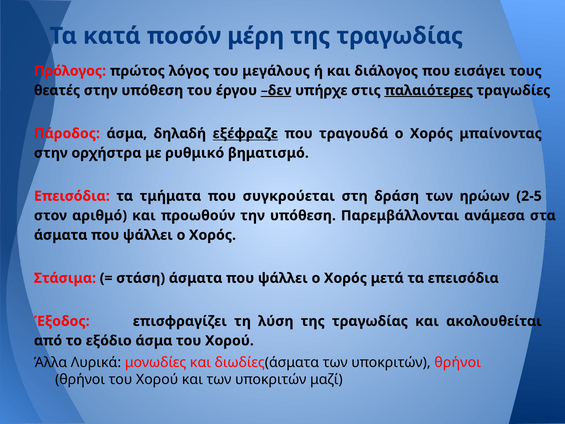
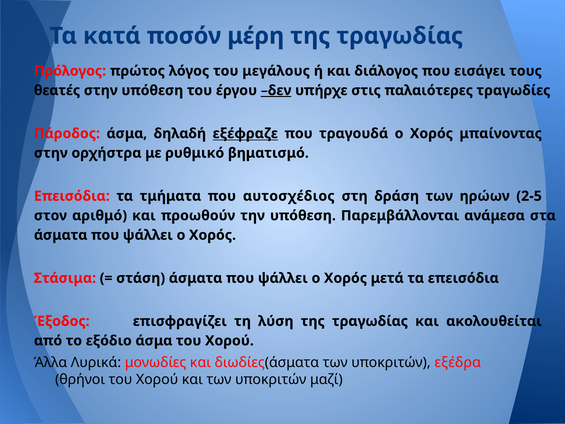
παλαιότερες underline: present -> none
συγκρούεται: συγκρούεται -> αυτοσχέδιος
υποκριτών θρήνοι: θρήνοι -> εξέδρα
